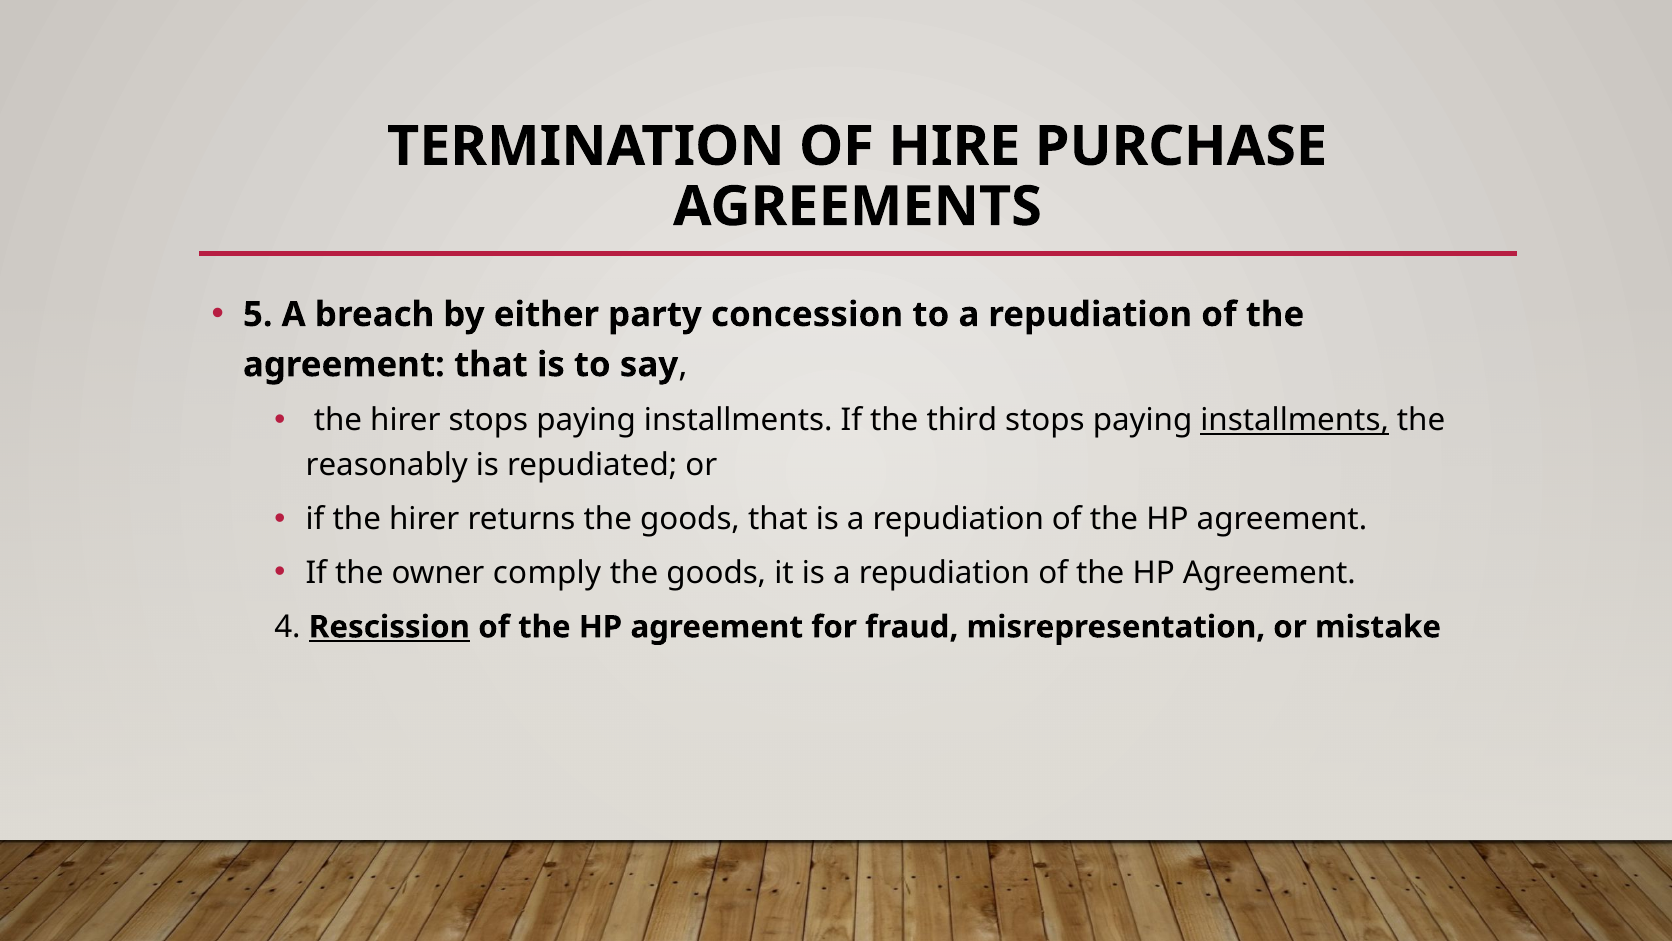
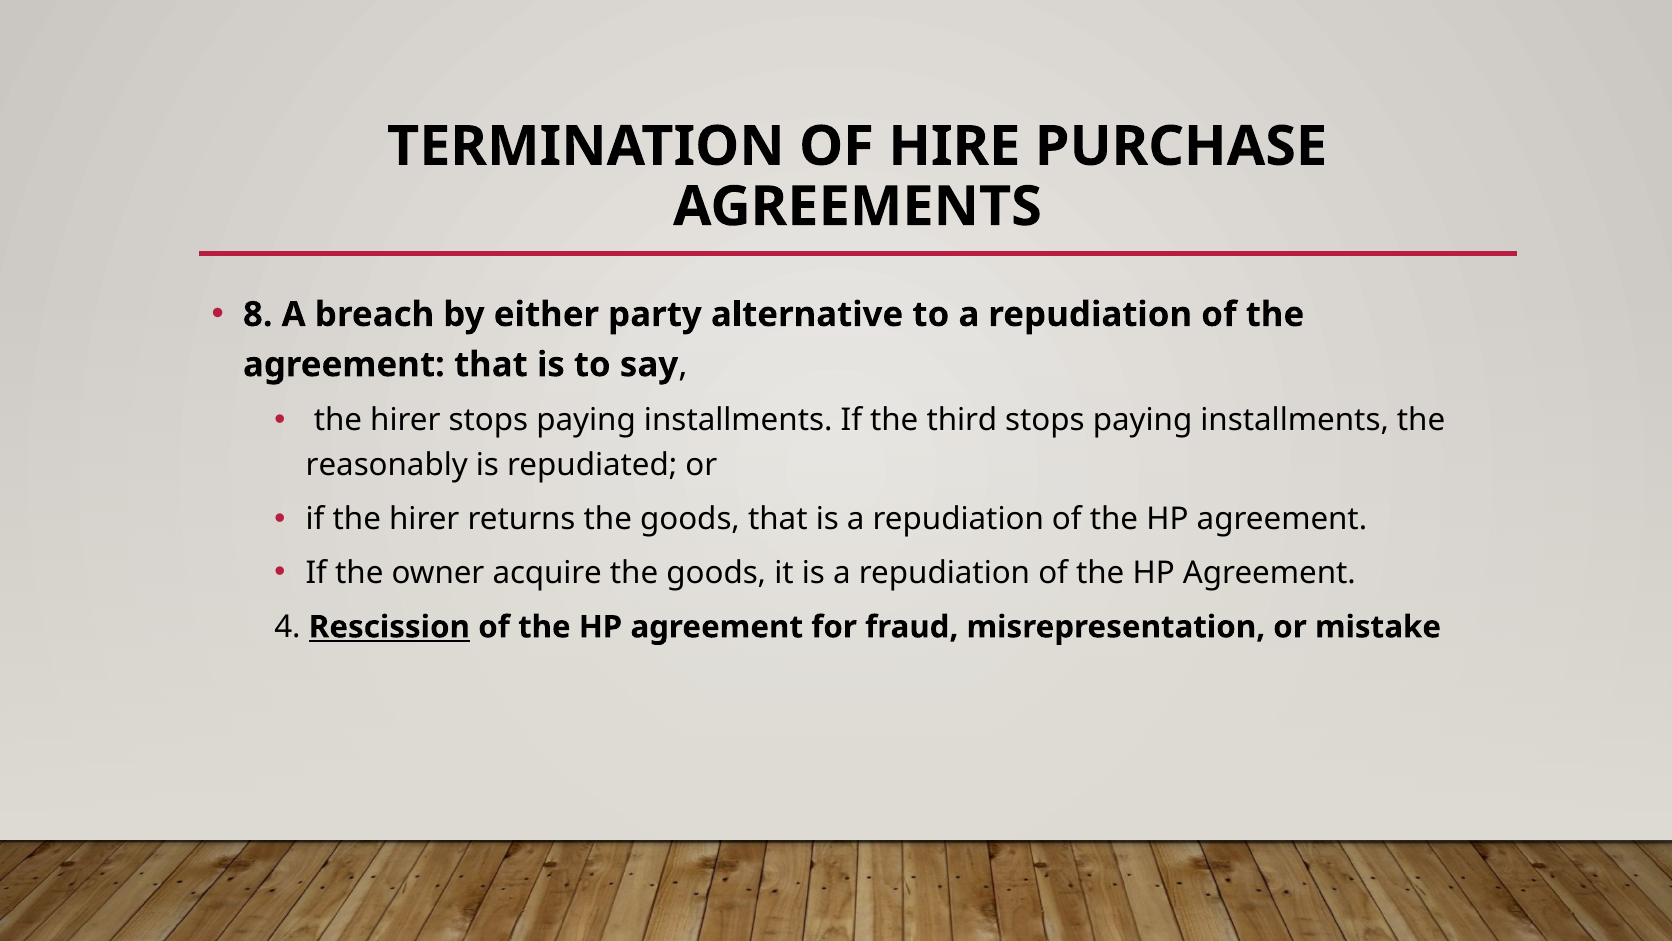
5: 5 -> 8
concession: concession -> alternative
installments at (1295, 420) underline: present -> none
comply: comply -> acquire
